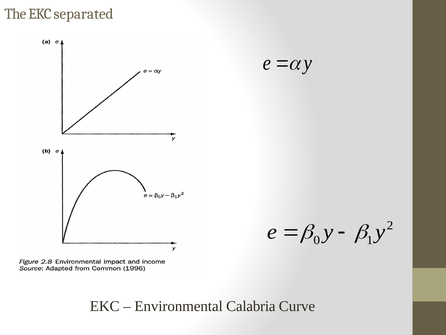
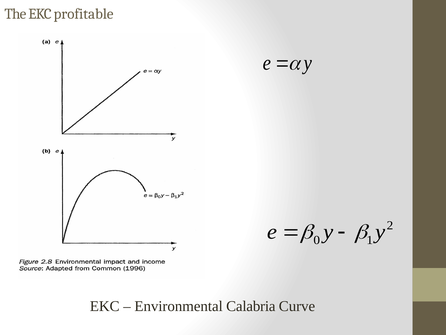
separated: separated -> profitable
